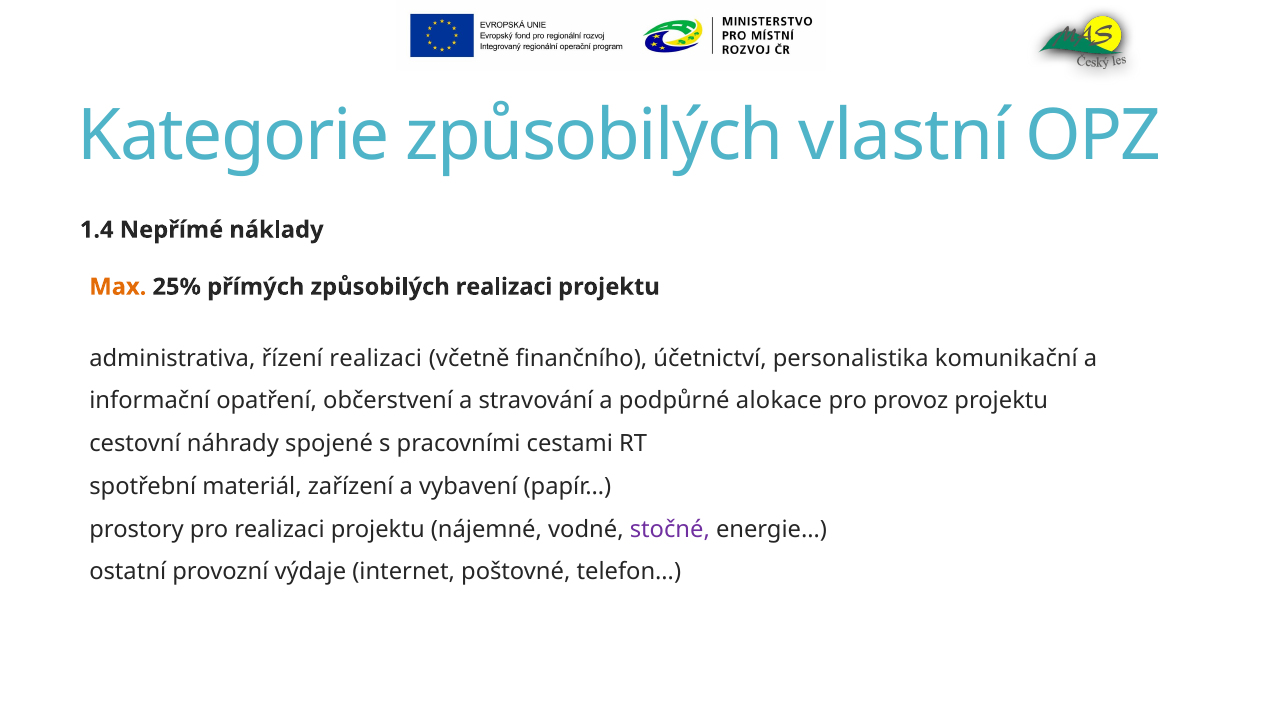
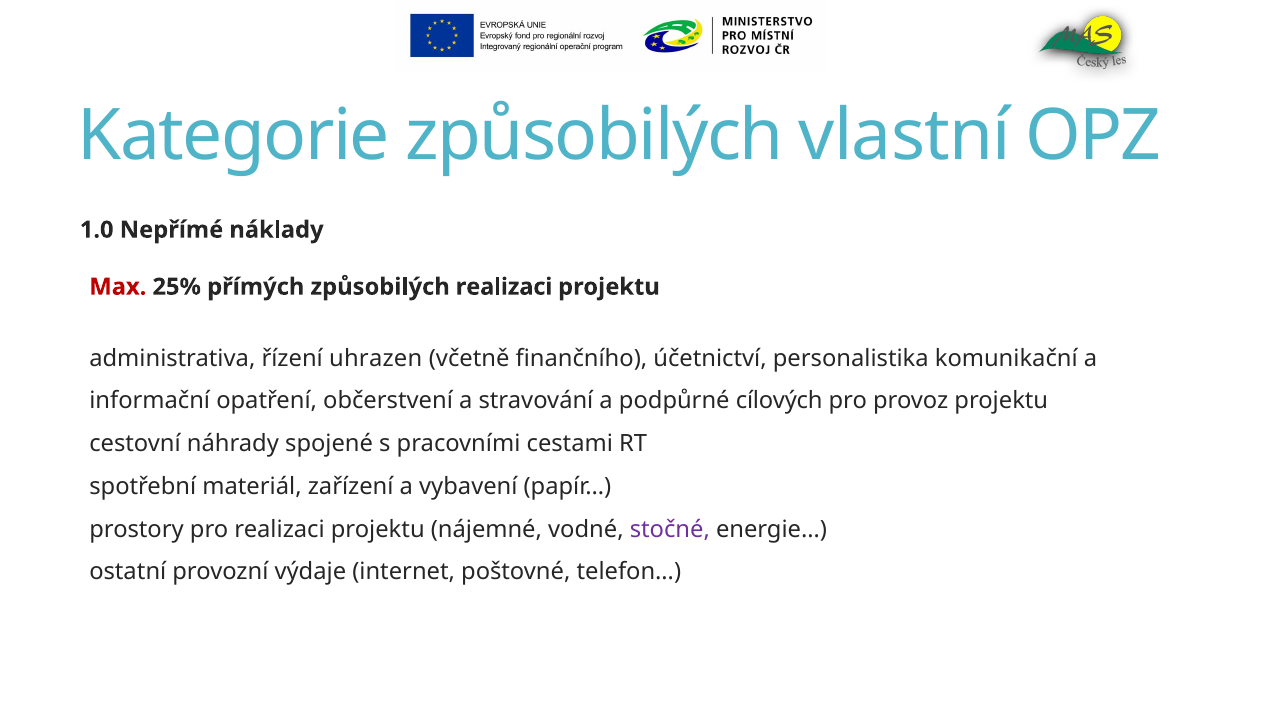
1.4: 1.4 -> 1.0
Max colour: orange -> red
řízení realizaci: realizaci -> uhrazen
alokace: alokace -> cílových
